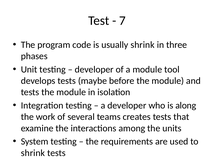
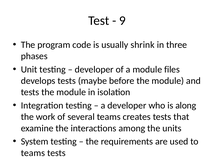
7: 7 -> 9
tool: tool -> files
shrink at (33, 153): shrink -> teams
